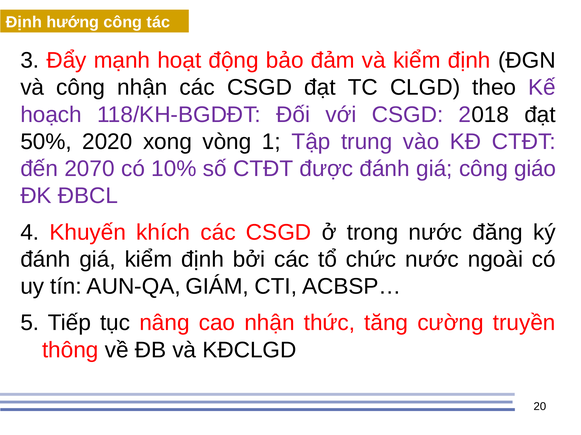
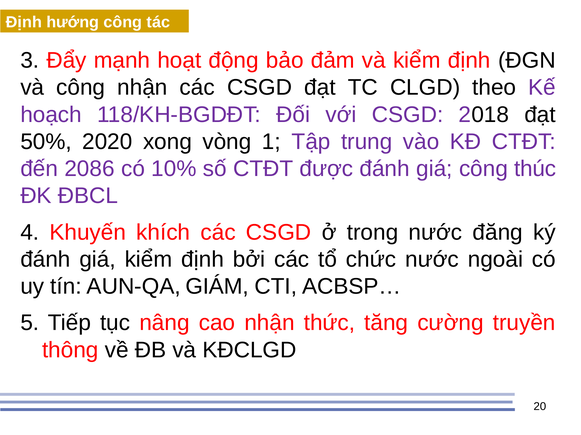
2070: 2070 -> 2086
giáo: giáo -> thúc
